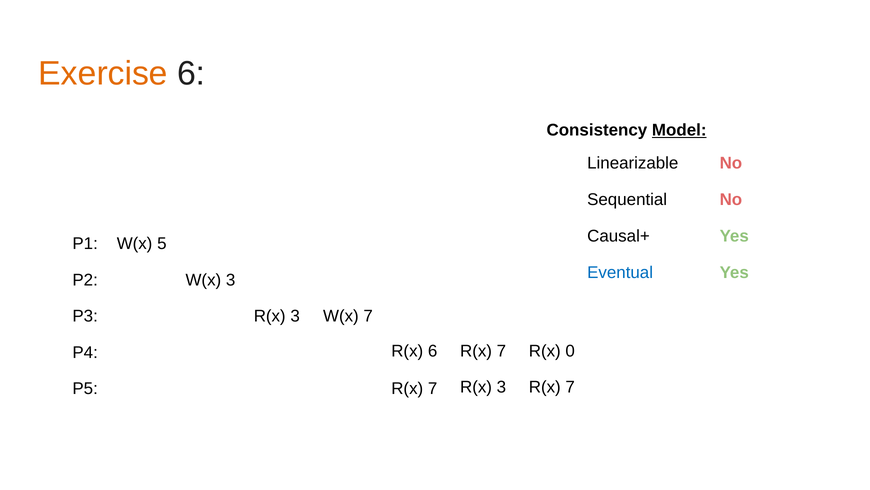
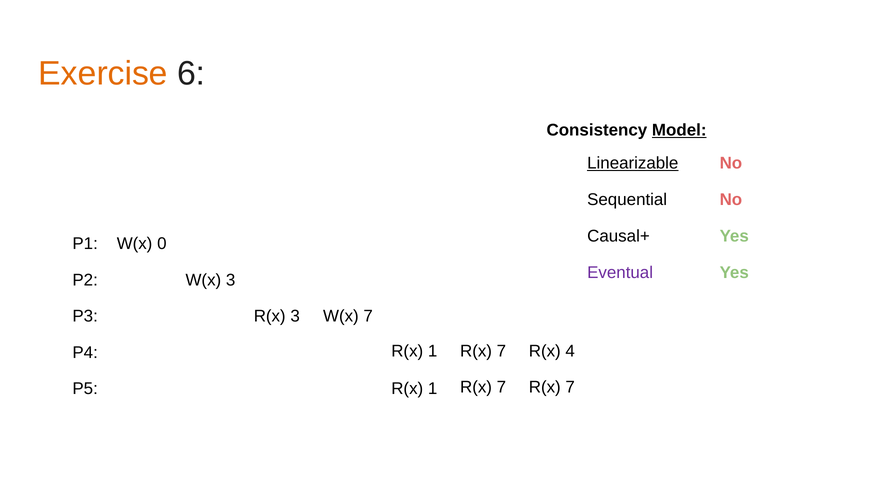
Linearizable underline: none -> present
5: 5 -> 0
Eventual colour: blue -> purple
6 at (433, 351): 6 -> 1
0: 0 -> 4
3 at (501, 387): 3 -> 7
P5 R(x 7: 7 -> 1
